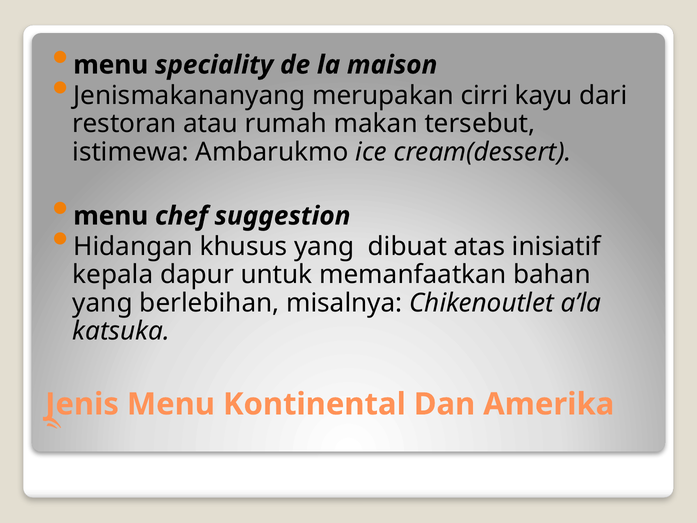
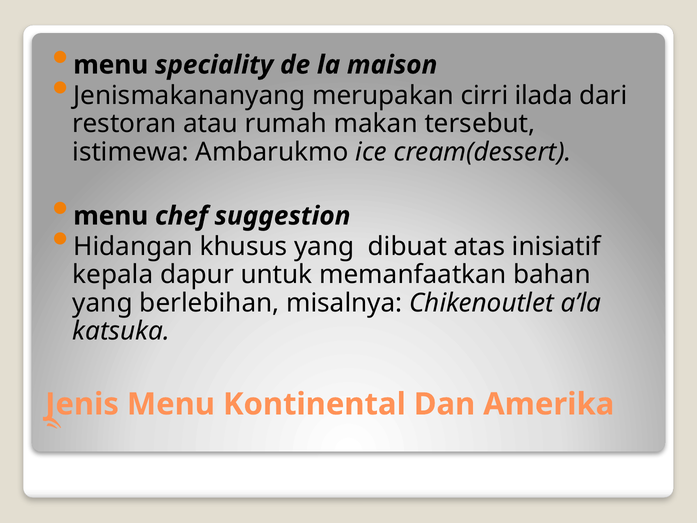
kayu: kayu -> ilada
